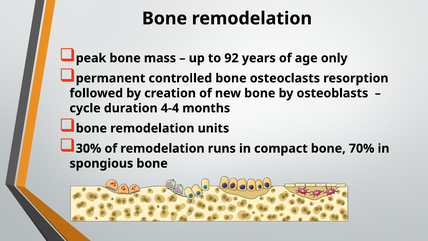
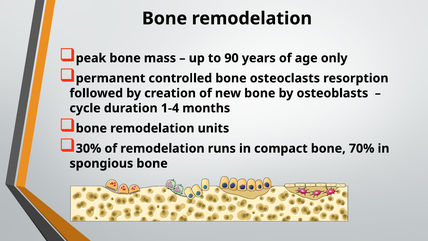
92: 92 -> 90
4-4: 4-4 -> 1-4
